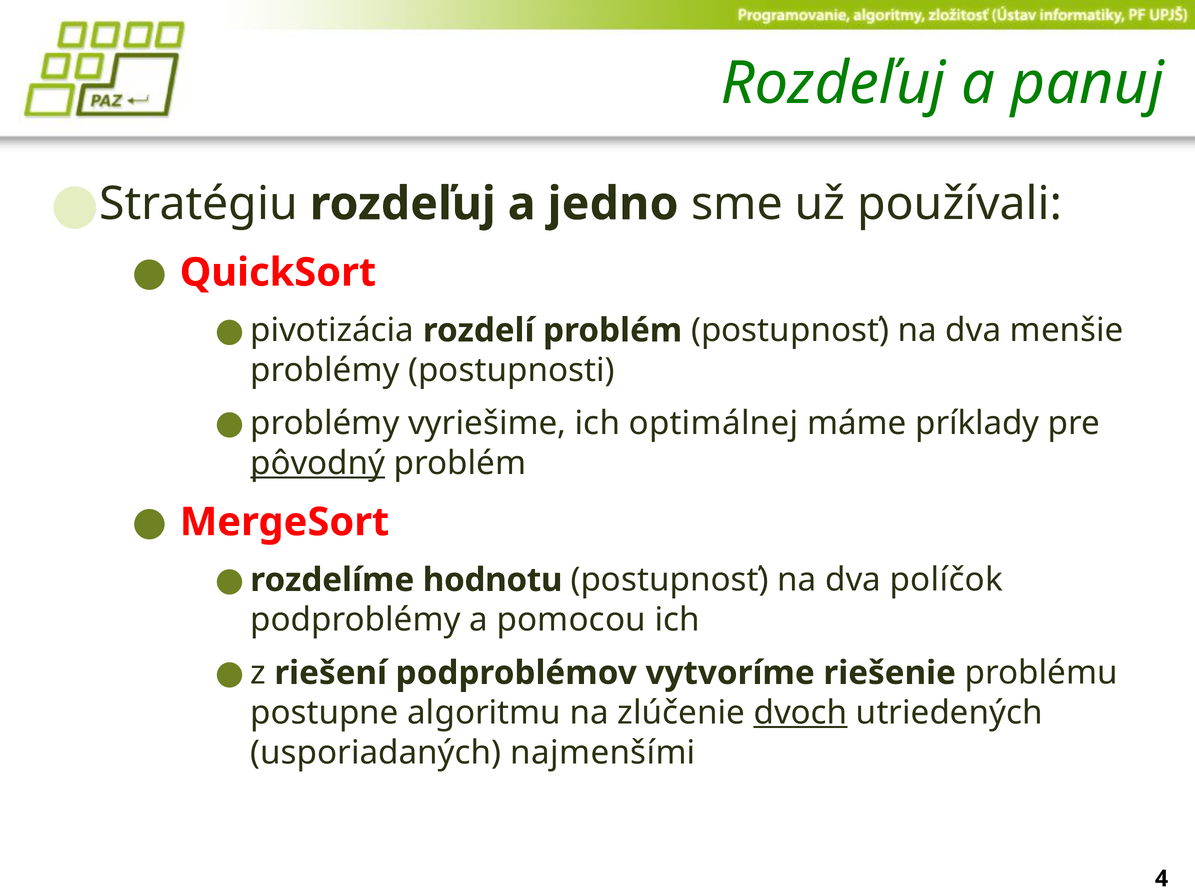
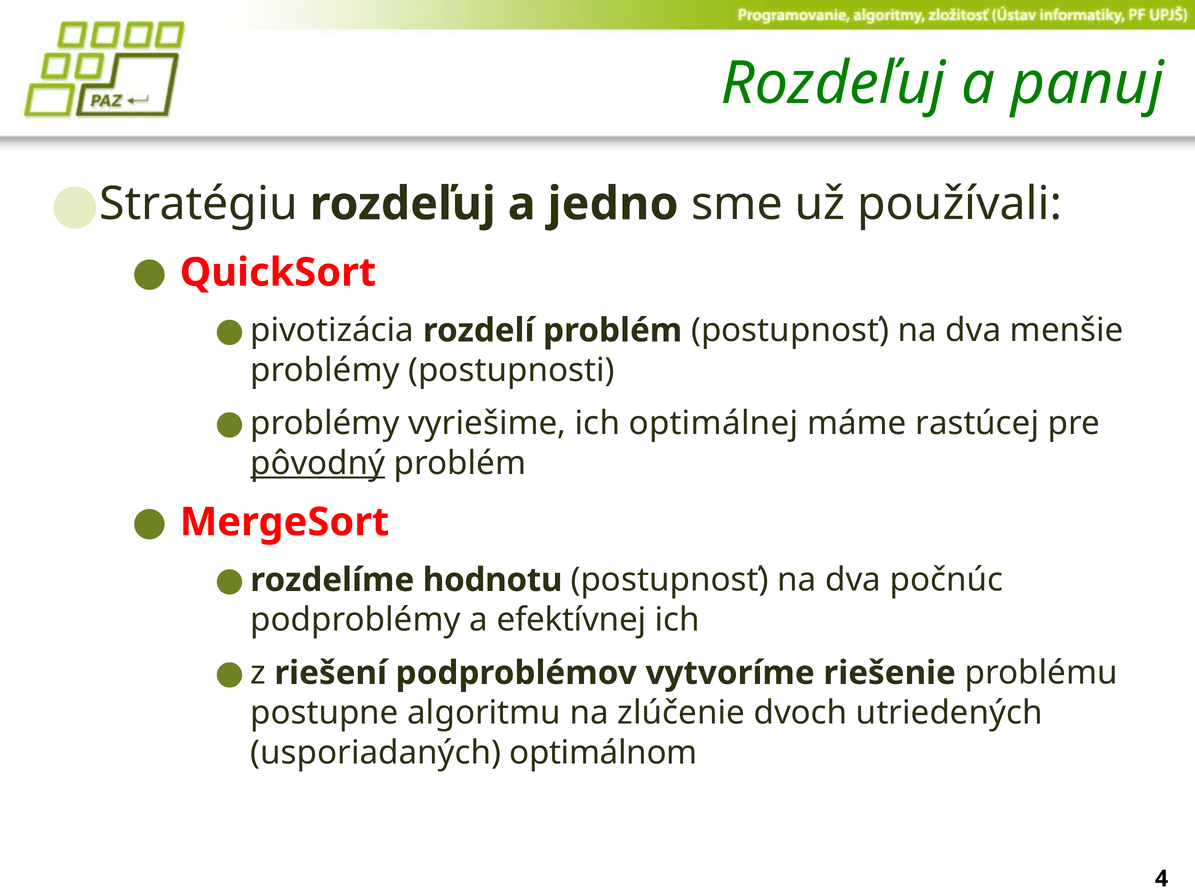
príklady: príklady -> rastúcej
políčok: políčok -> počnúc
pomocou: pomocou -> efektívnej
dvoch underline: present -> none
najmenšími: najmenšími -> optimálnom
